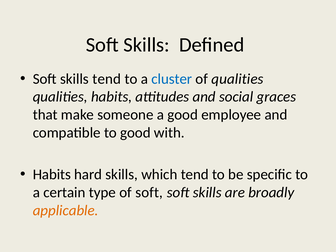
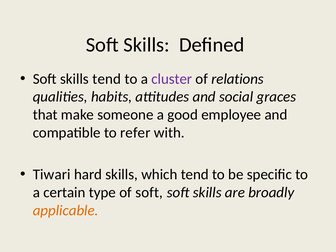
cluster colour: blue -> purple
of qualities: qualities -> relations
to good: good -> refer
Habits at (52, 174): Habits -> Tiwari
